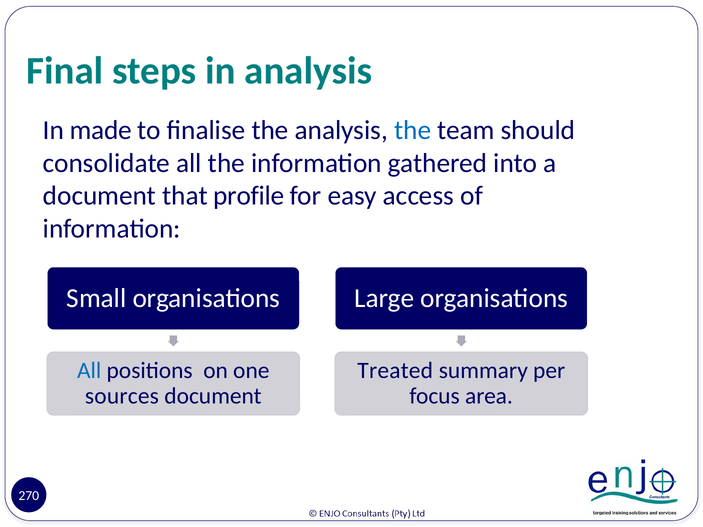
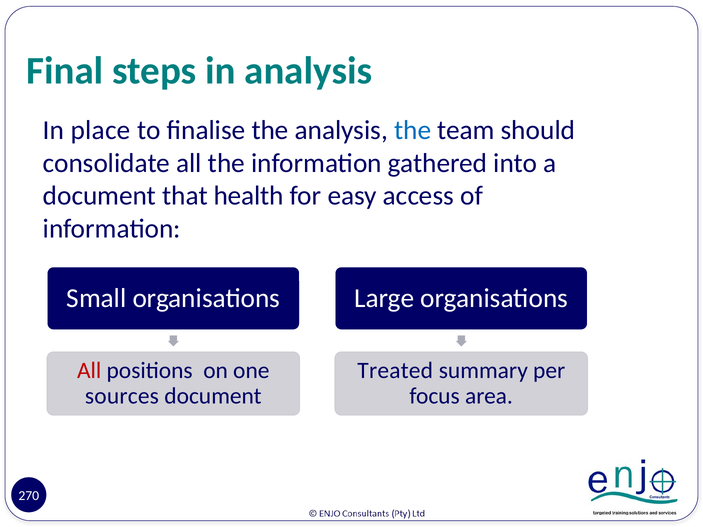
made: made -> place
profile: profile -> health
All at (89, 371) colour: blue -> red
